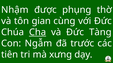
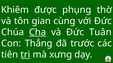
Nhậm: Nhậm -> Khiêm
Tàng: Tàng -> Tuân
Ngẫm: Ngẫm -> Thẳng
tri underline: none -> present
